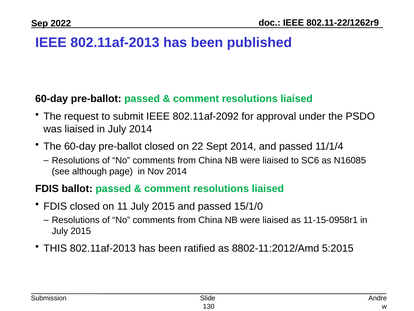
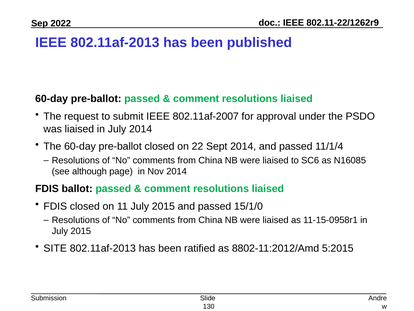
802.11af-2092: 802.11af-2092 -> 802.11af-2007
THIS: THIS -> SITE
